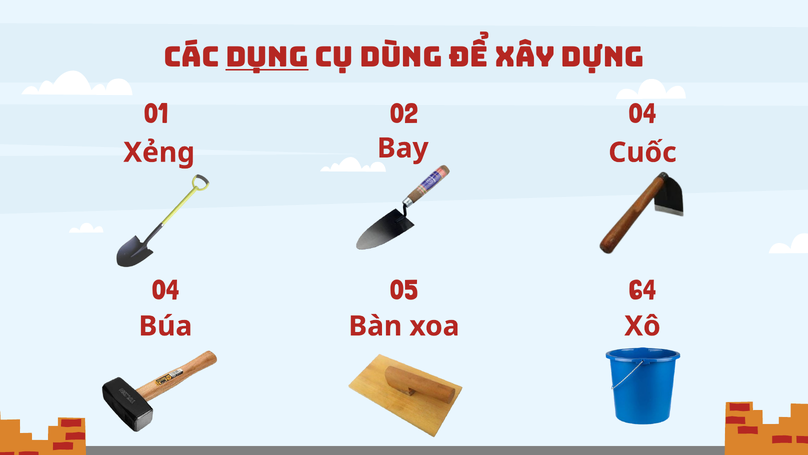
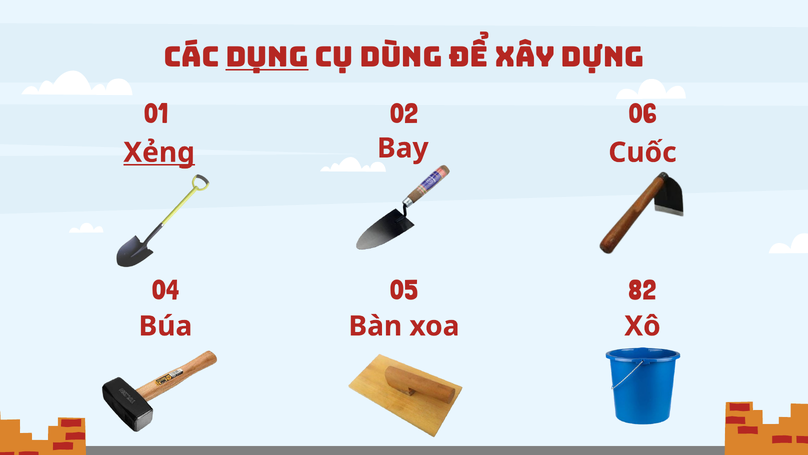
02 04: 04 -> 06
Xẻng underline: none -> present
64: 64 -> 82
